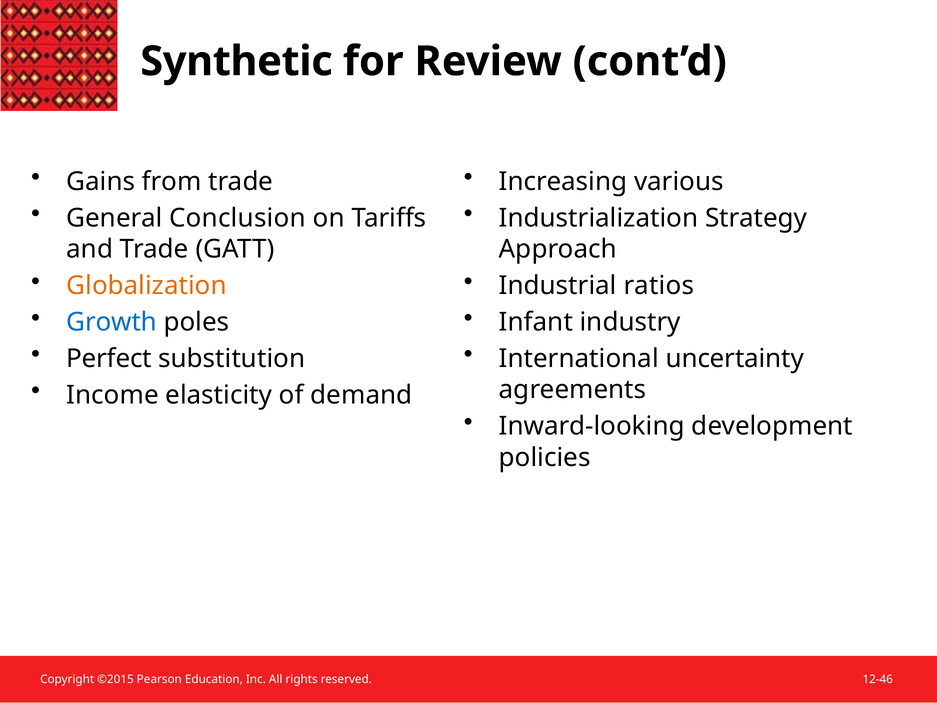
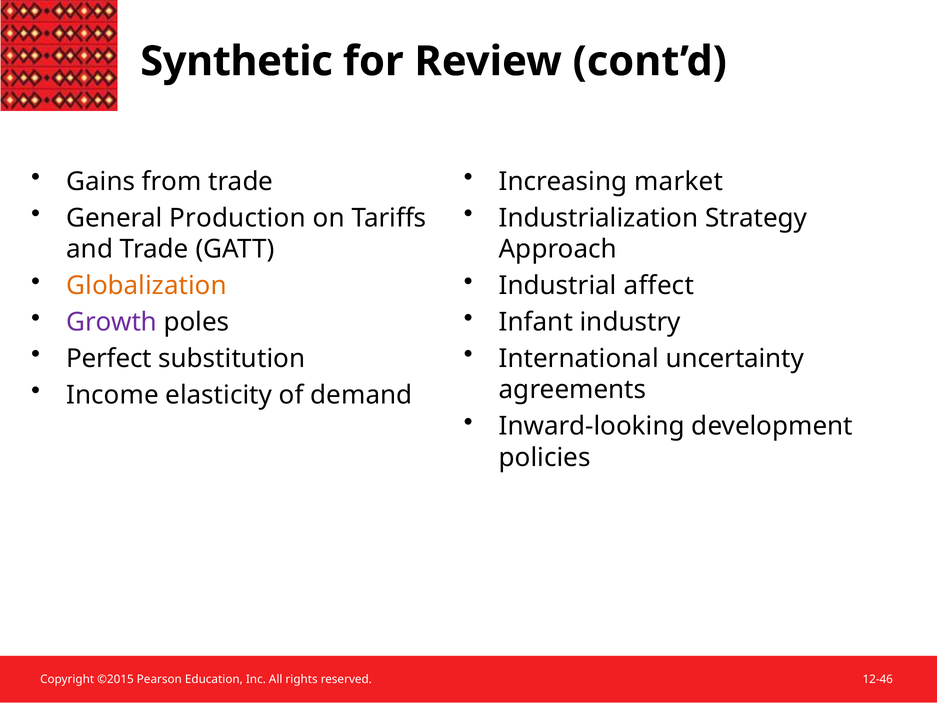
various: various -> market
Conclusion: Conclusion -> Production
ratios: ratios -> affect
Growth colour: blue -> purple
